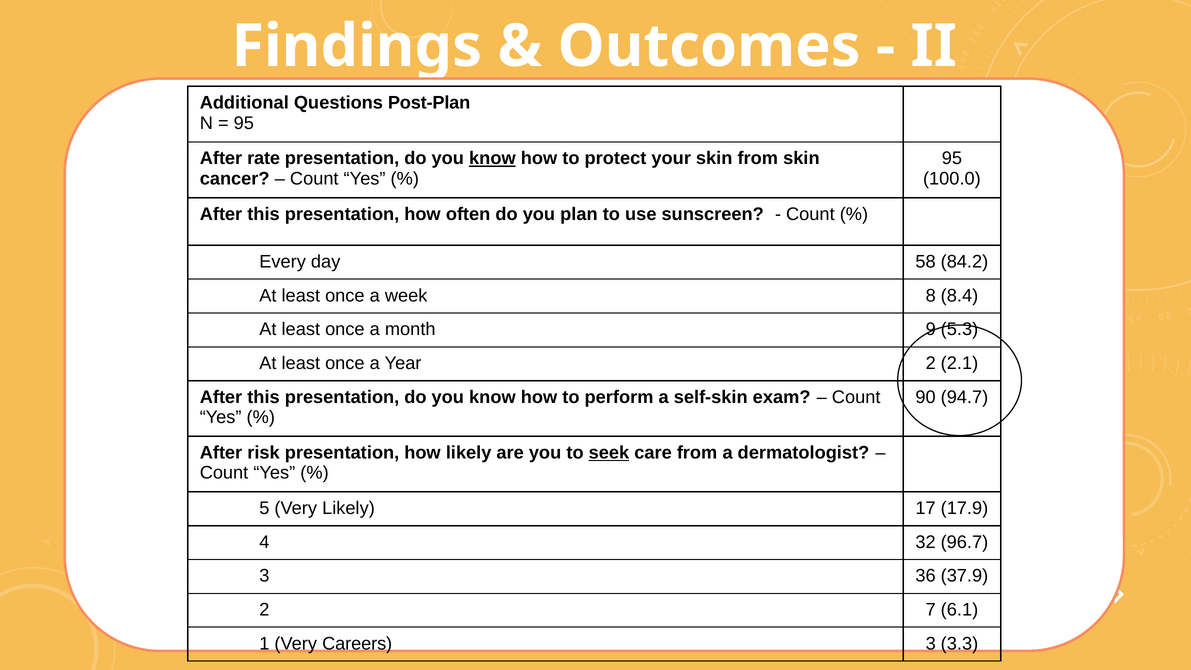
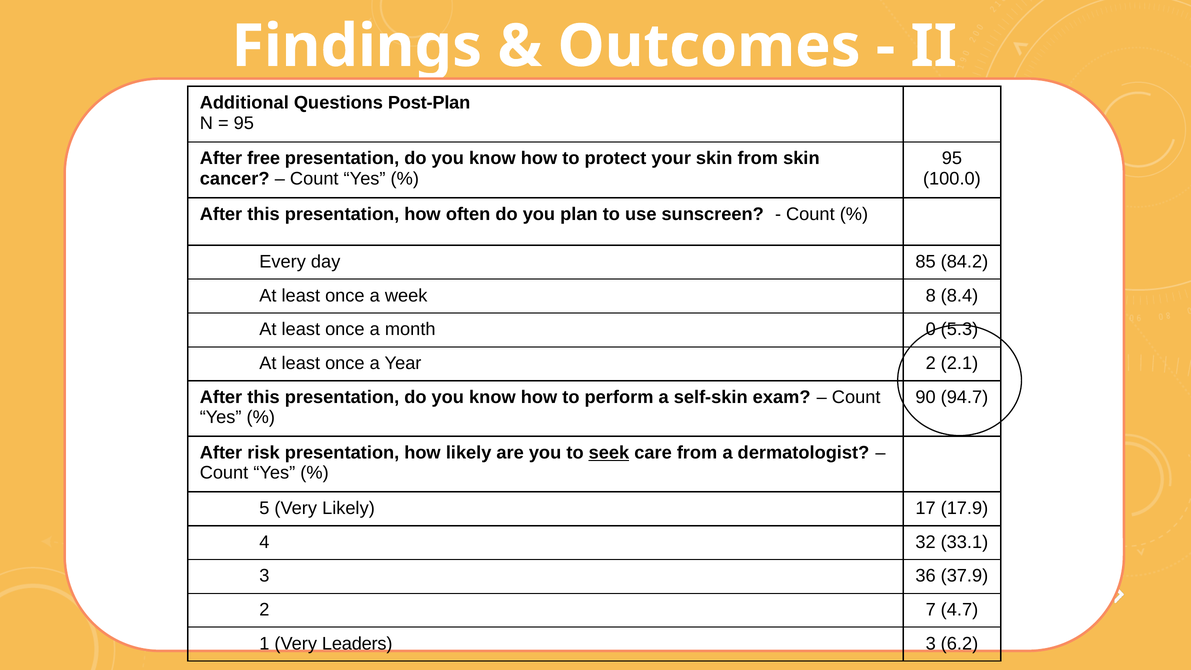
rate: rate -> free
know at (492, 158) underline: present -> none
58: 58 -> 85
9: 9 -> 0
96.7: 96.7 -> 33.1
6.1: 6.1 -> 4.7
Careers: Careers -> Leaders
3.3: 3.3 -> 6.2
